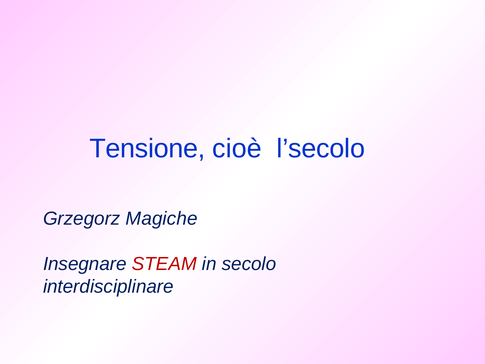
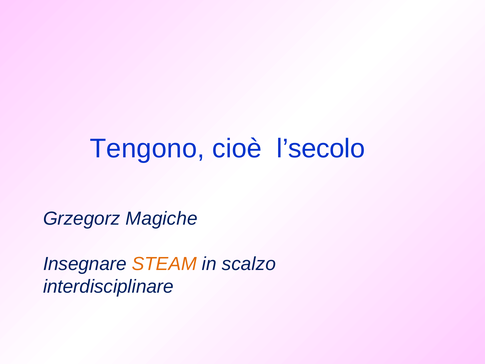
Tensione: Tensione -> Tengono
STEAM colour: red -> orange
secolo: secolo -> scalzo
